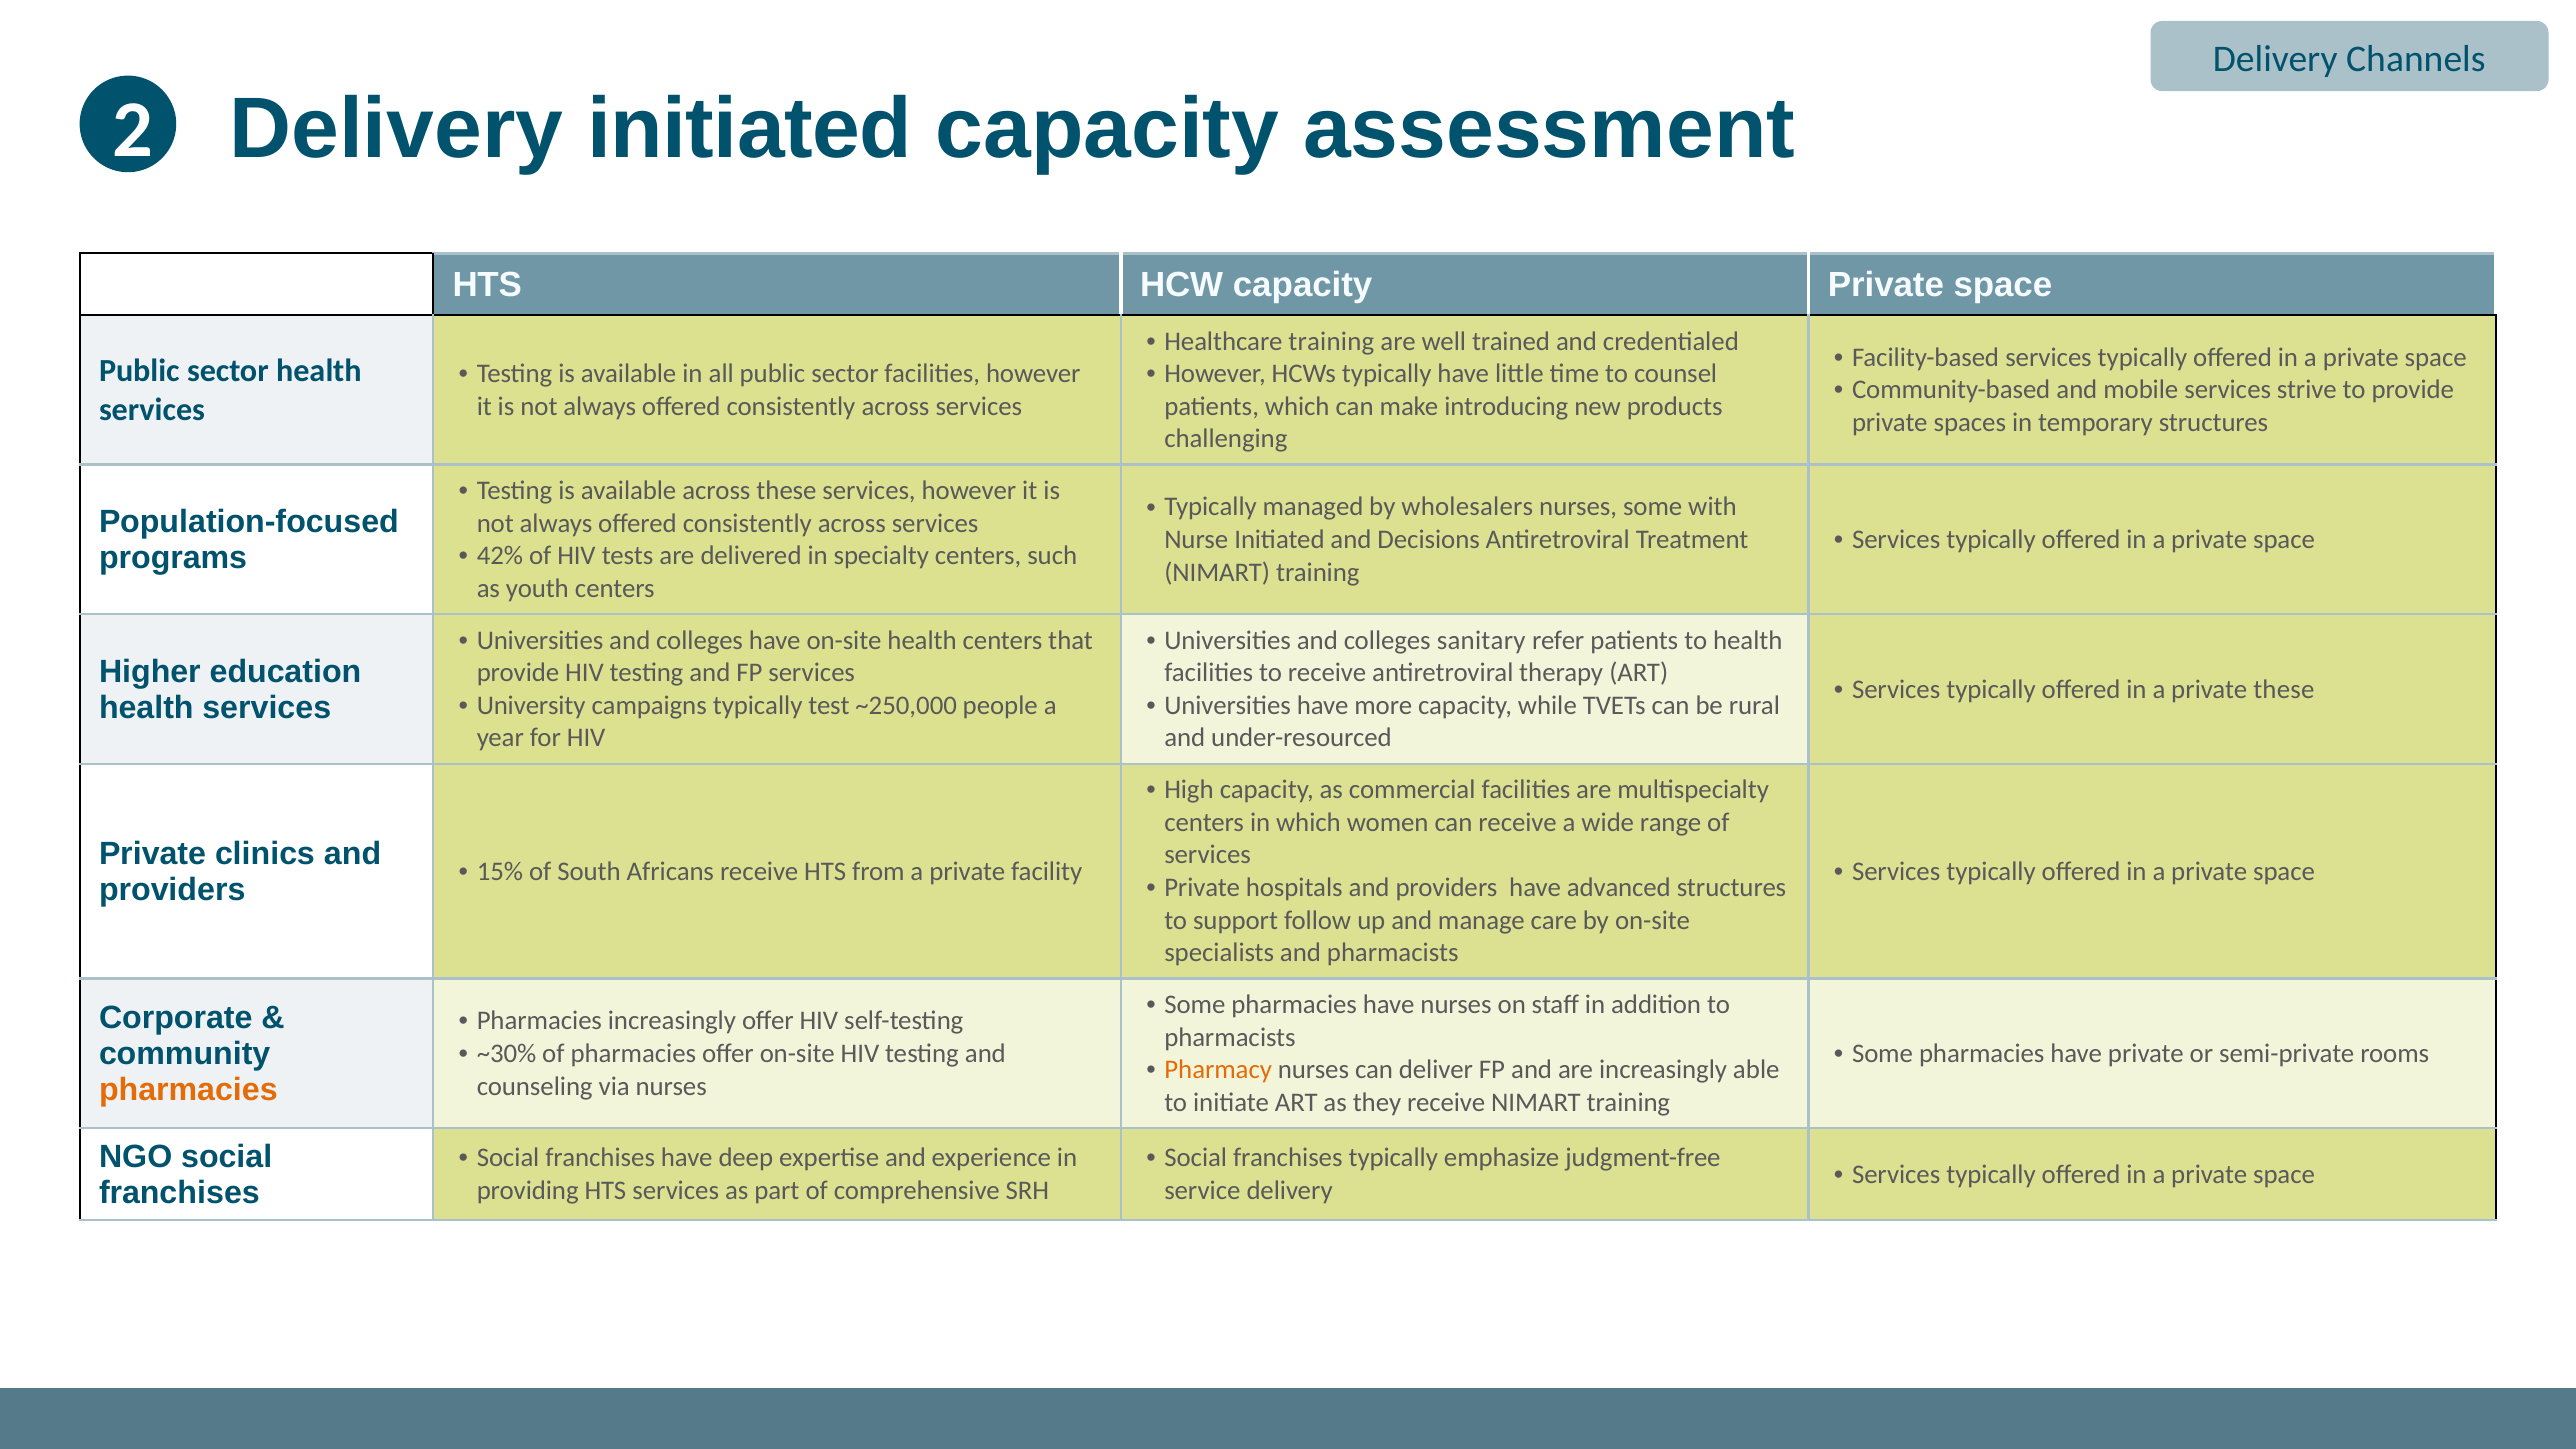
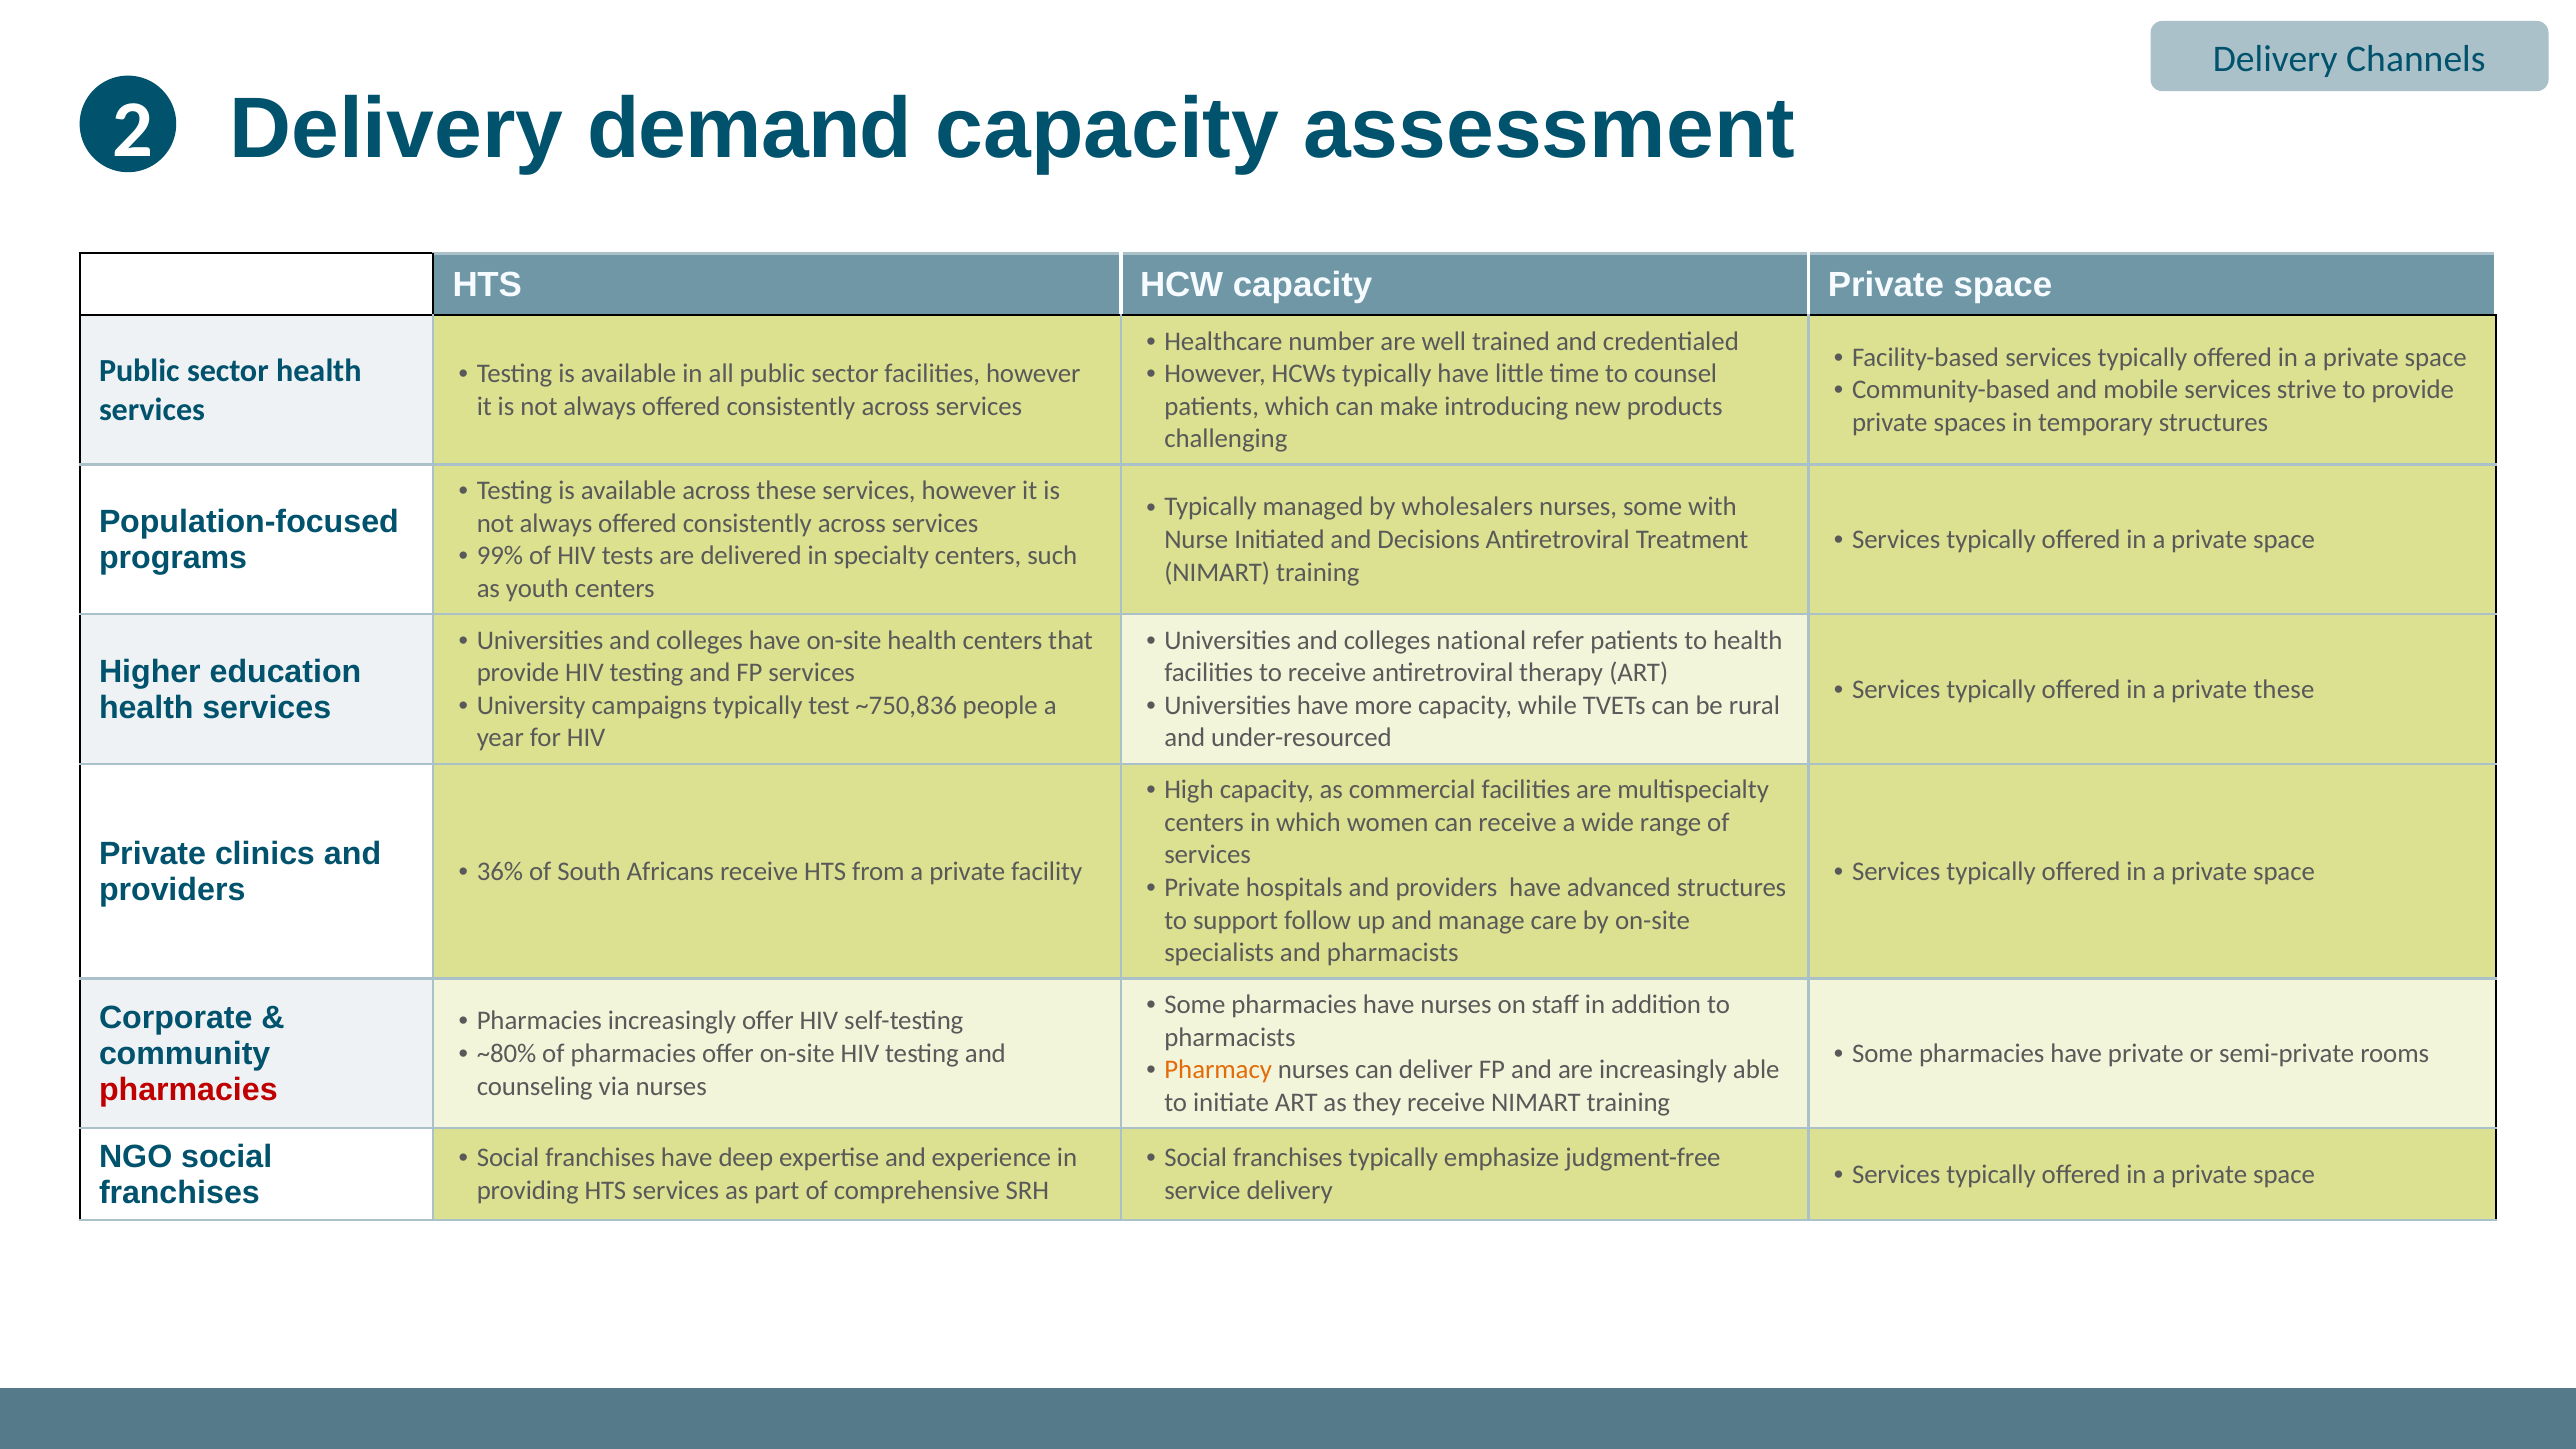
Delivery initiated: initiated -> demand
Healthcare training: training -> number
42%: 42% -> 99%
sanitary: sanitary -> national
~250,000: ~250,000 -> ~750,836
15%: 15% -> 36%
~30%: ~30% -> ~80%
pharmacies at (188, 1090) colour: orange -> red
